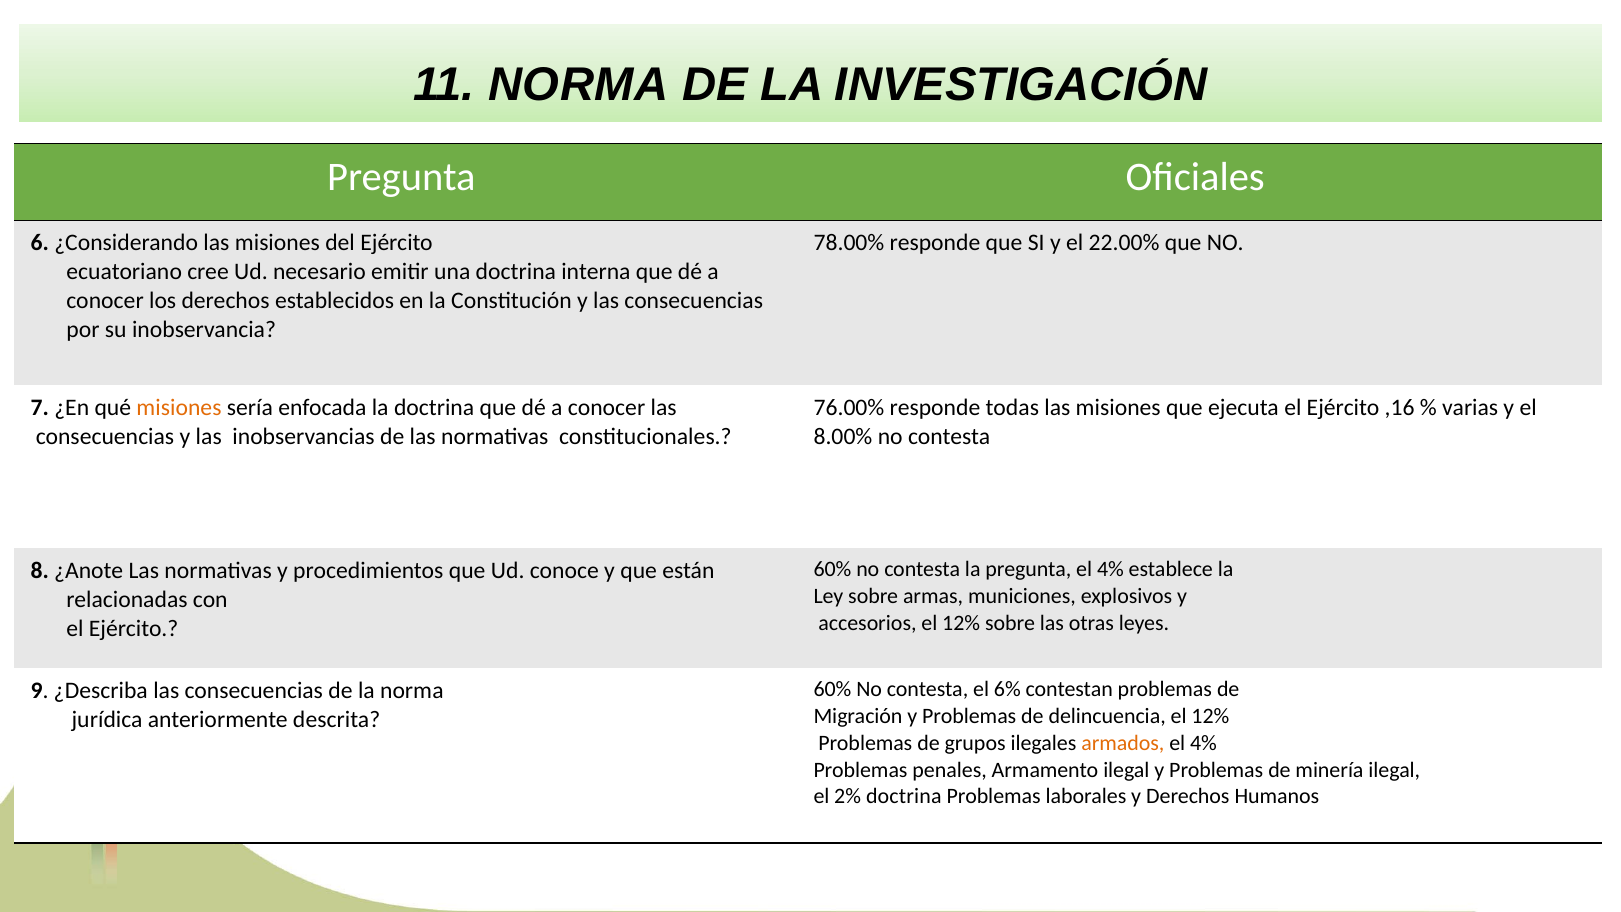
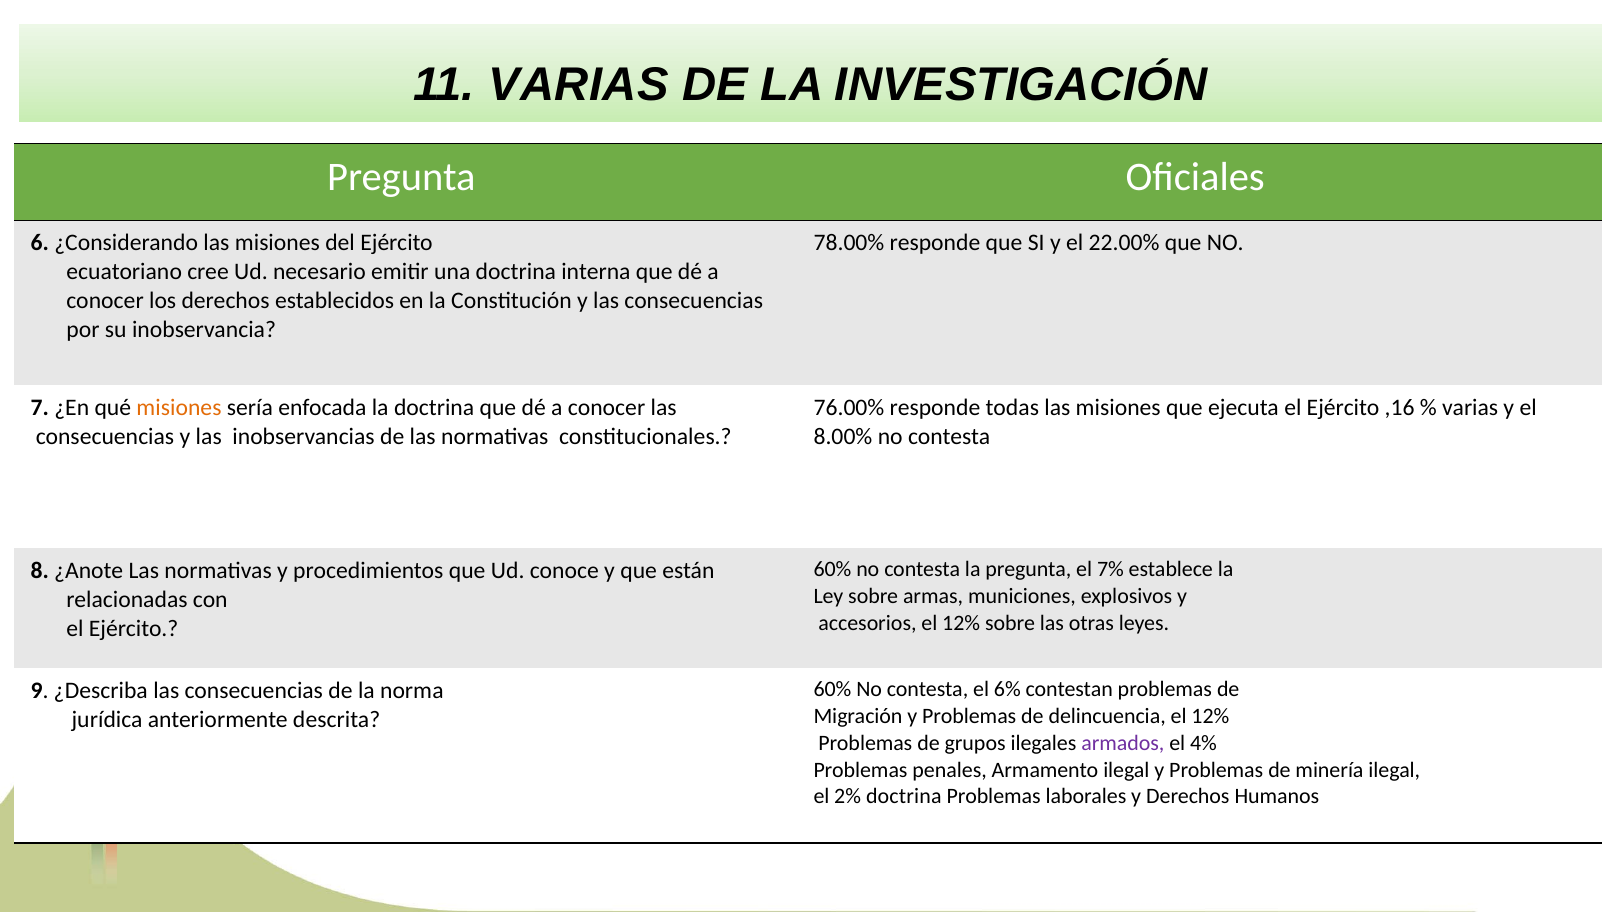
11 NORMA: NORMA -> VARIAS
pregunta el 4%: 4% -> 7%
armados colour: orange -> purple
